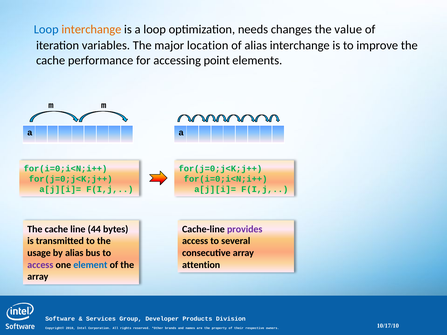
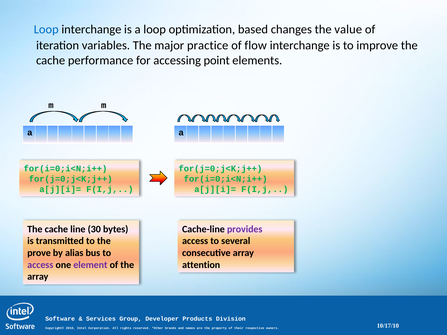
interchange at (91, 30) colour: orange -> black
needs: needs -> based
location: location -> practice
of alias: alias -> flow
44: 44 -> 30
usage: usage -> prove
element colour: blue -> purple
